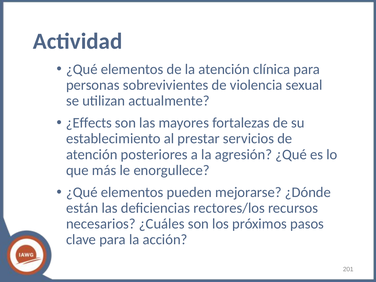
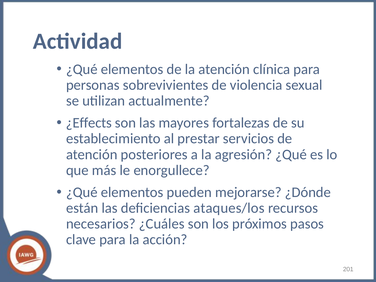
rectores/los: rectores/los -> ataques/los
